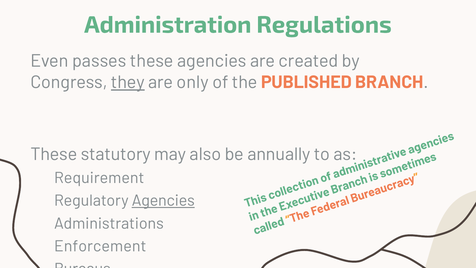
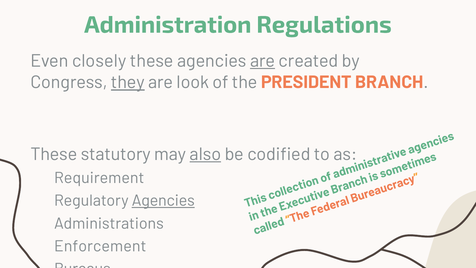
passes: passes -> closely
are at (263, 61) underline: none -> present
only: only -> look
PUBLISHED: PUBLISHED -> PRESIDENT
also underline: none -> present
annually: annually -> codified
